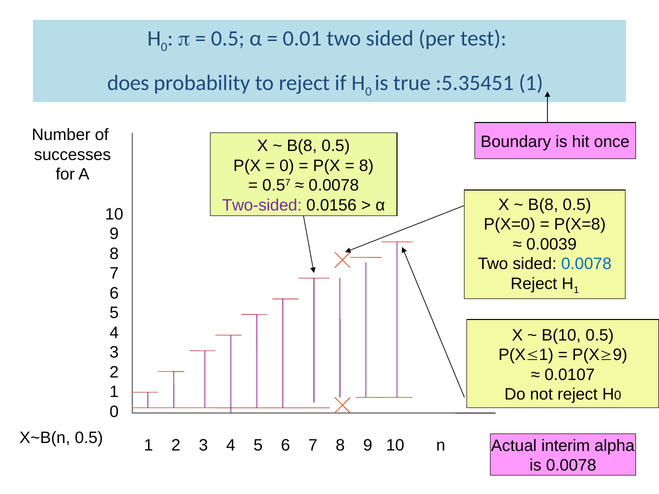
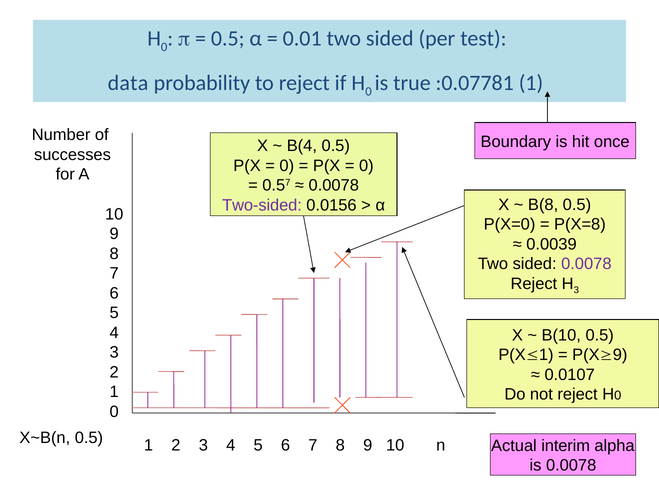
does: does -> data
:5.35451: :5.35451 -> :0.07781
B(8 at (302, 146): B(8 -> B(4
8 at (366, 166): 8 -> 0
0.0078 at (586, 264) colour: blue -> purple
1 at (576, 290): 1 -> 3
